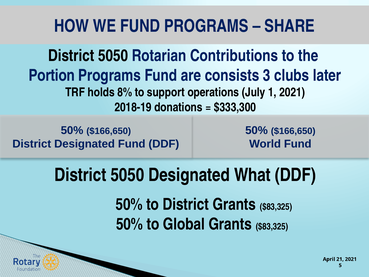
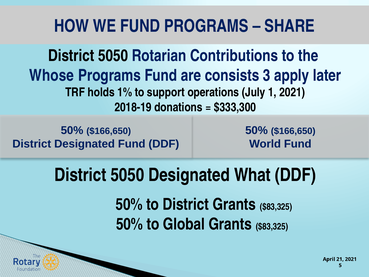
Portion: Portion -> Whose
clubs: clubs -> apply
8%: 8% -> 1%
